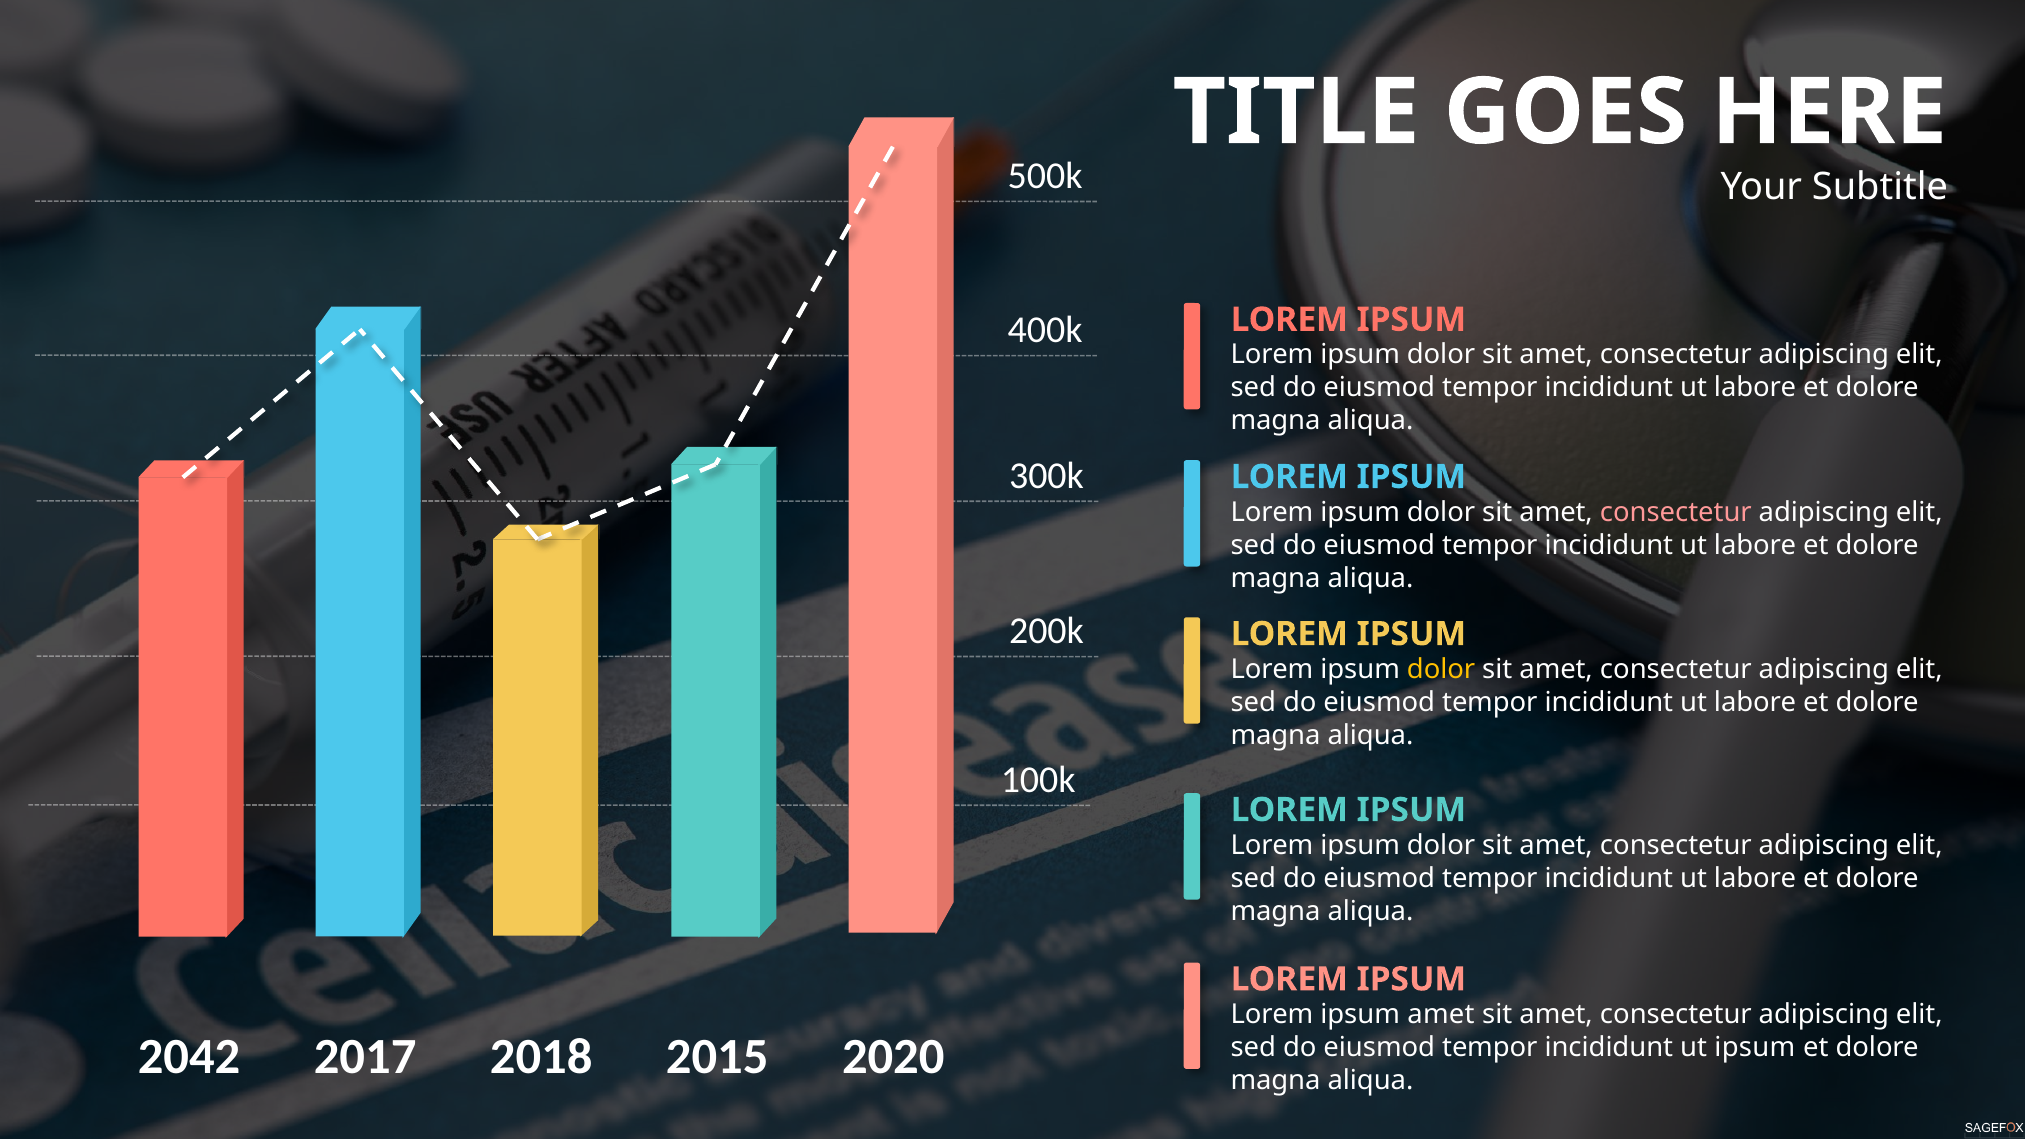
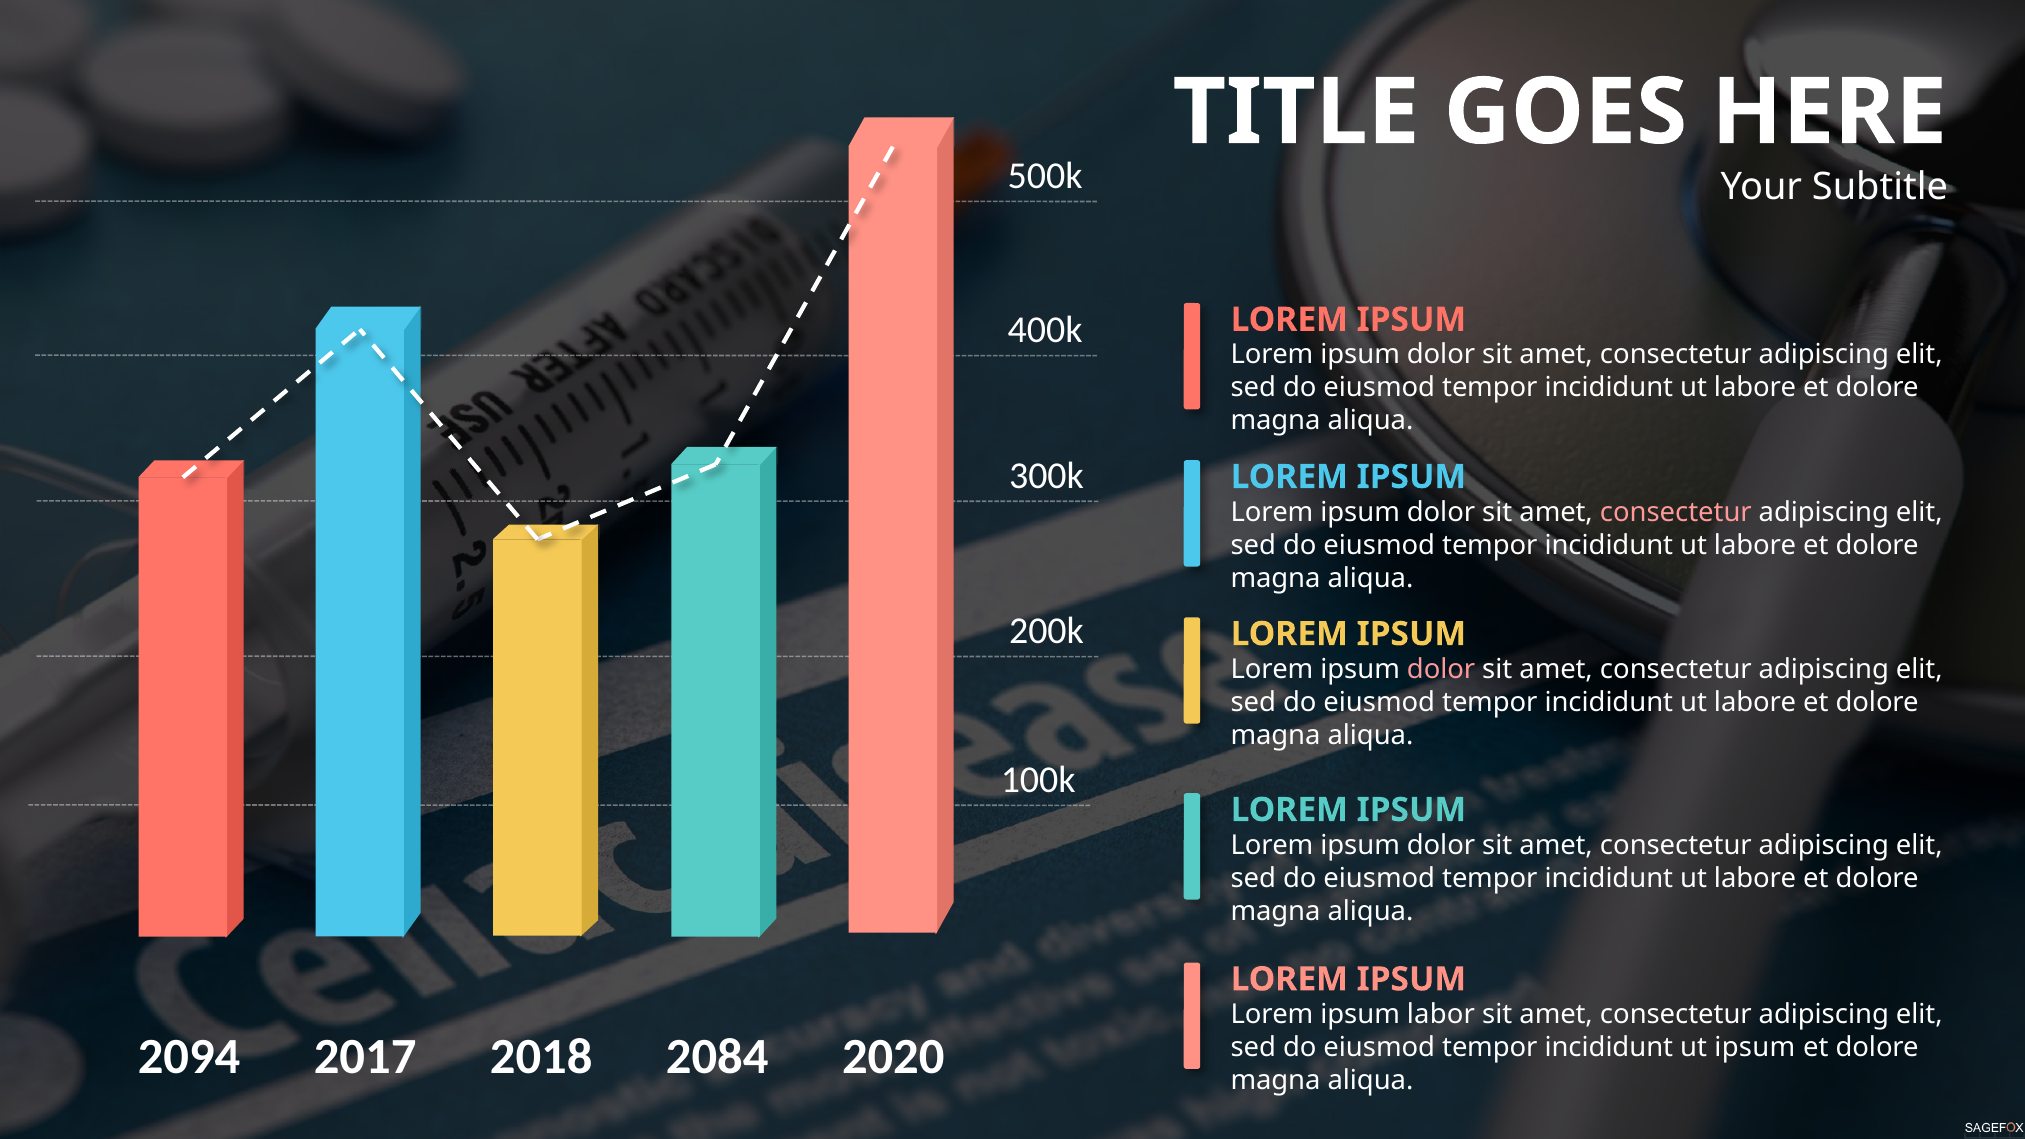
dolor at (1441, 669) colour: yellow -> pink
ipsum amet: amet -> labor
2042: 2042 -> 2094
2015: 2015 -> 2084
